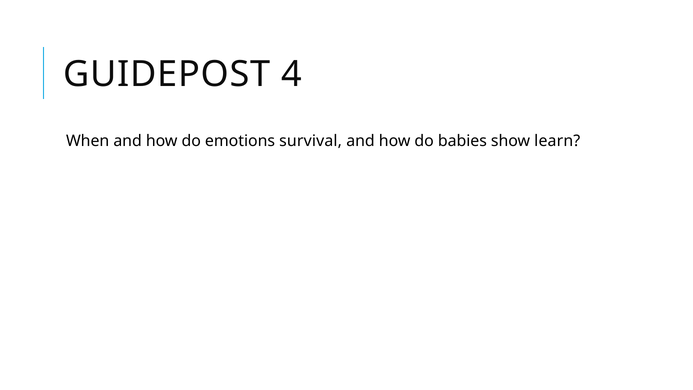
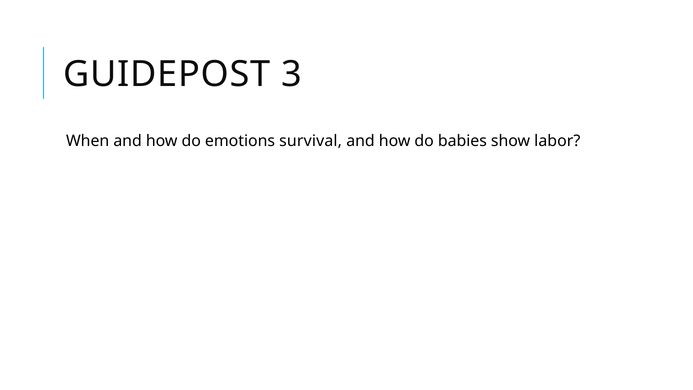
4: 4 -> 3
learn: learn -> labor
